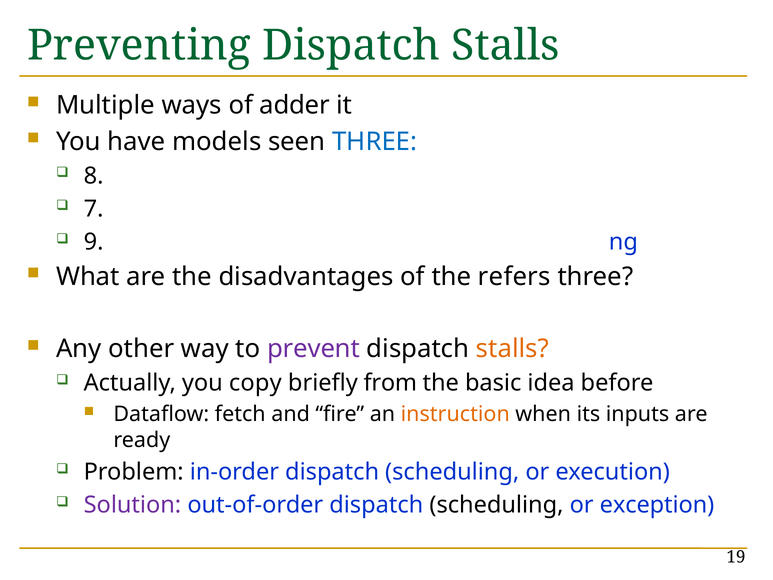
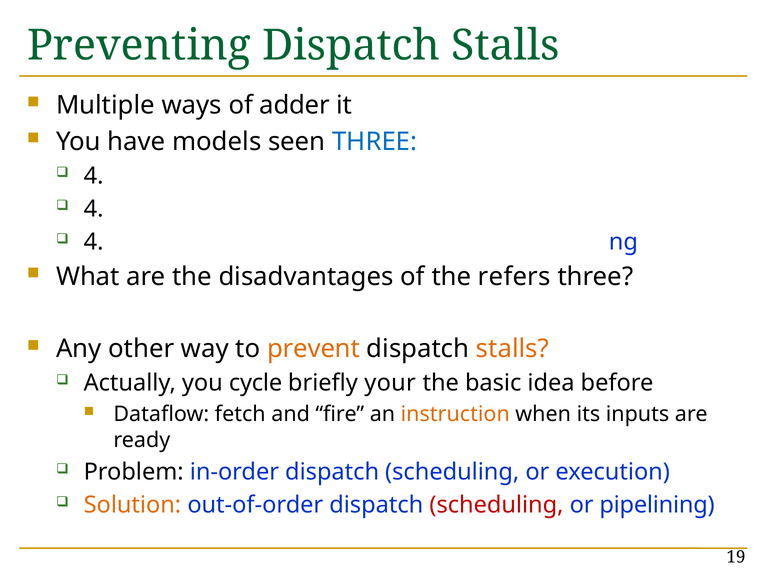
8 at (94, 176): 8 -> 4
7 at (94, 209): 7 -> 4
9 at (94, 242): 9 -> 4
prevent colour: purple -> orange
copy: copy -> cycle
from: from -> your
Solution colour: purple -> orange
scheduling at (496, 505) colour: black -> red
exception: exception -> pipelining
